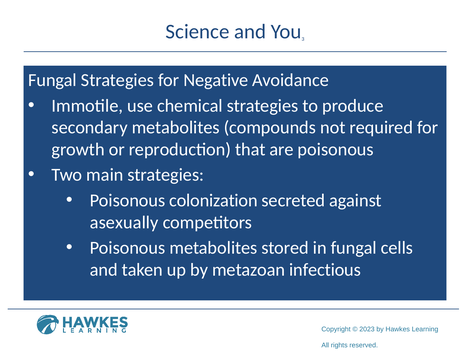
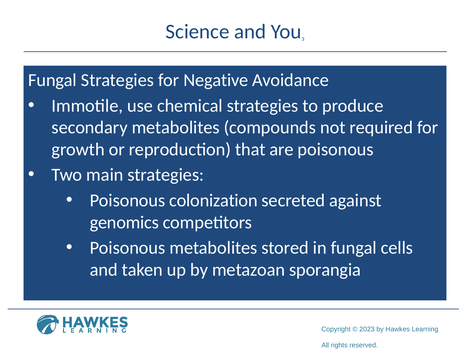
asexually: asexually -> genomics
infectious: infectious -> sporangia
